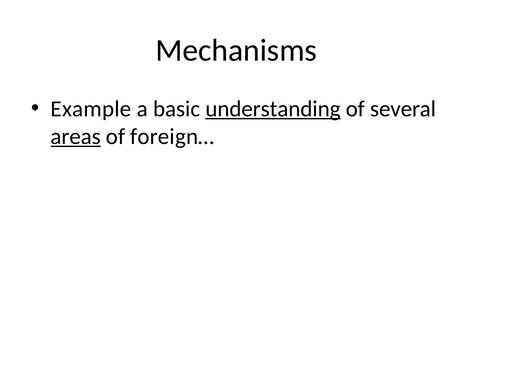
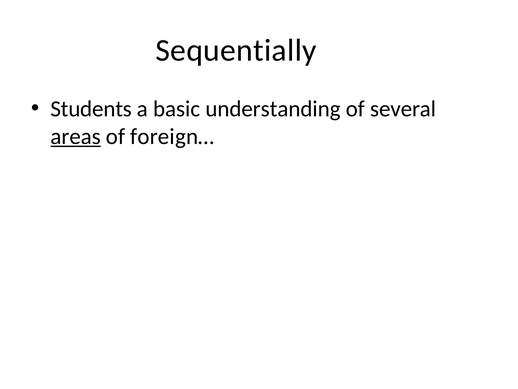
Mechanisms: Mechanisms -> Sequentially
Example: Example -> Students
understanding underline: present -> none
